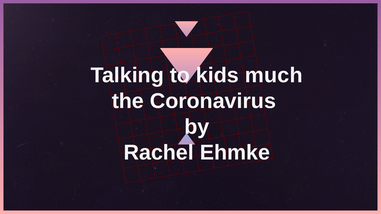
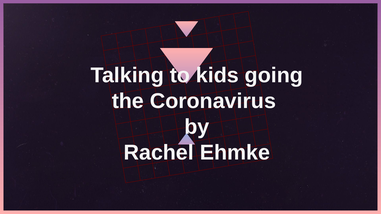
much: much -> going
